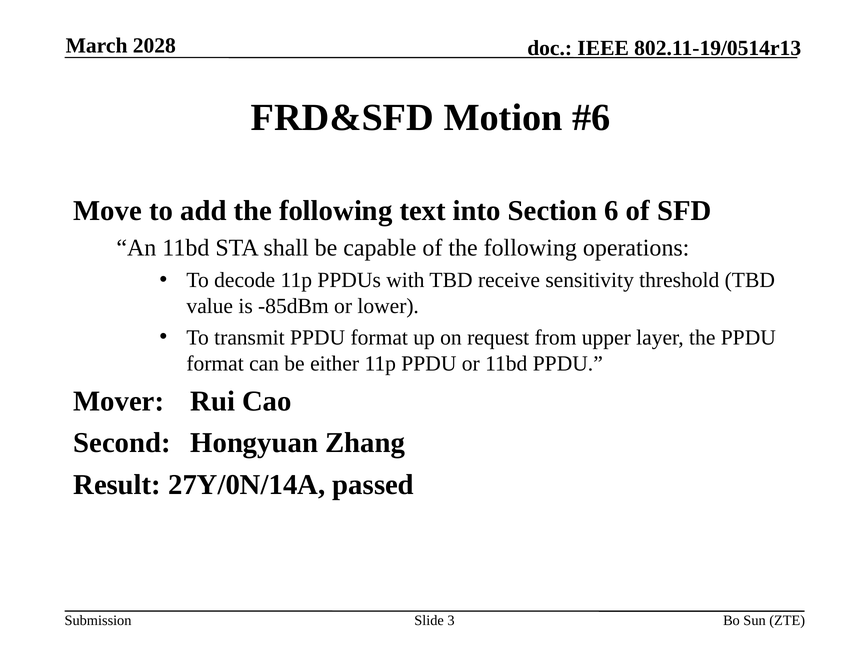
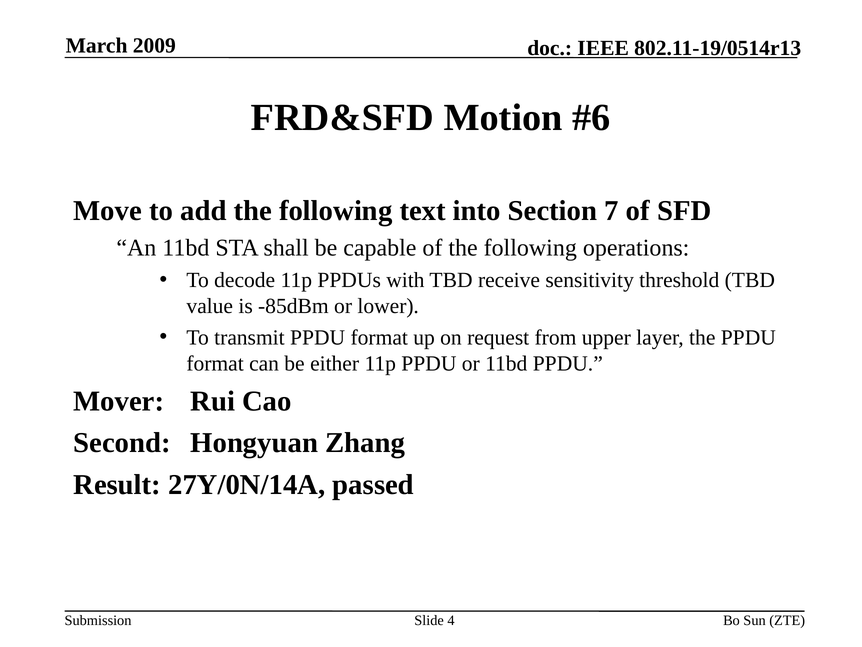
2028: 2028 -> 2009
6: 6 -> 7
3: 3 -> 4
